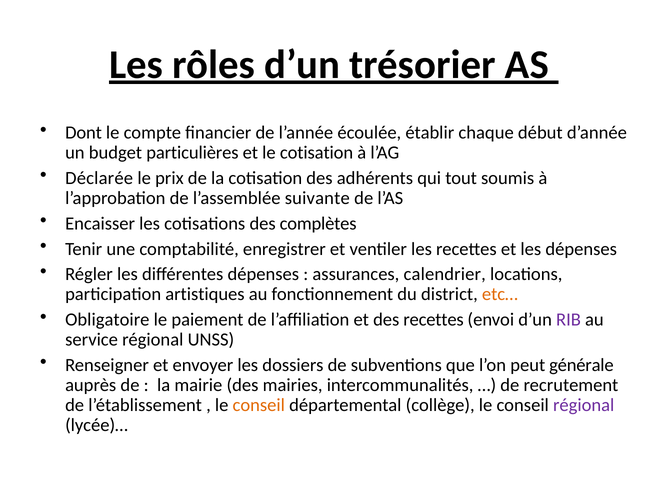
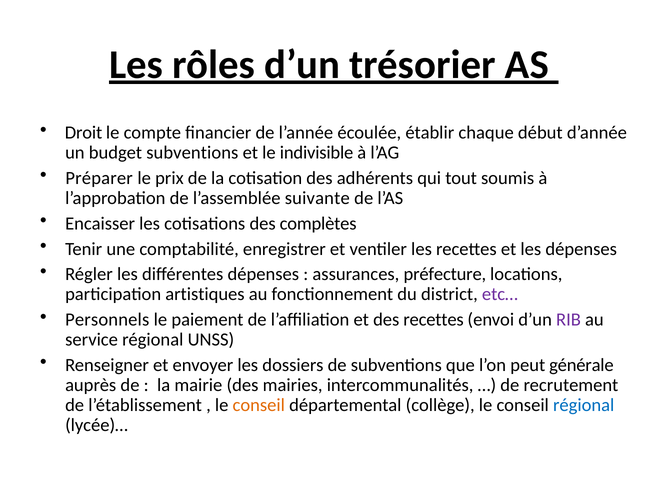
Dont: Dont -> Droit
budget particulières: particulières -> subventions
le cotisation: cotisation -> indivisible
Déclarée: Déclarée -> Préparer
calendrier: calendrier -> préfecture
etc… colour: orange -> purple
Obligatoire: Obligatoire -> Personnels
régional at (584, 405) colour: purple -> blue
